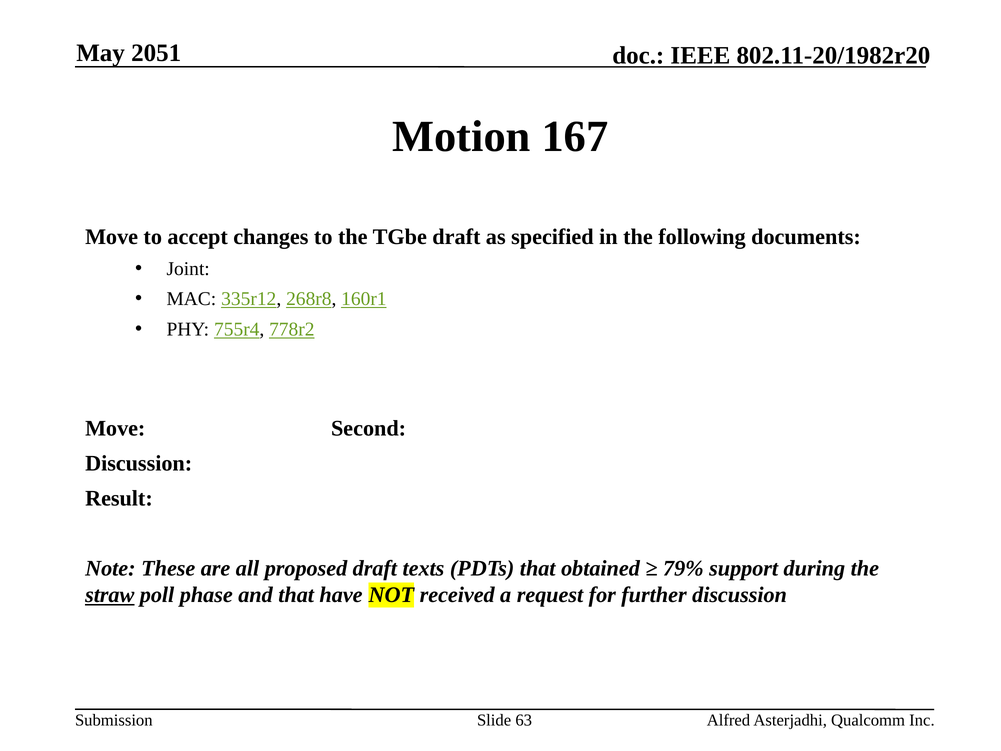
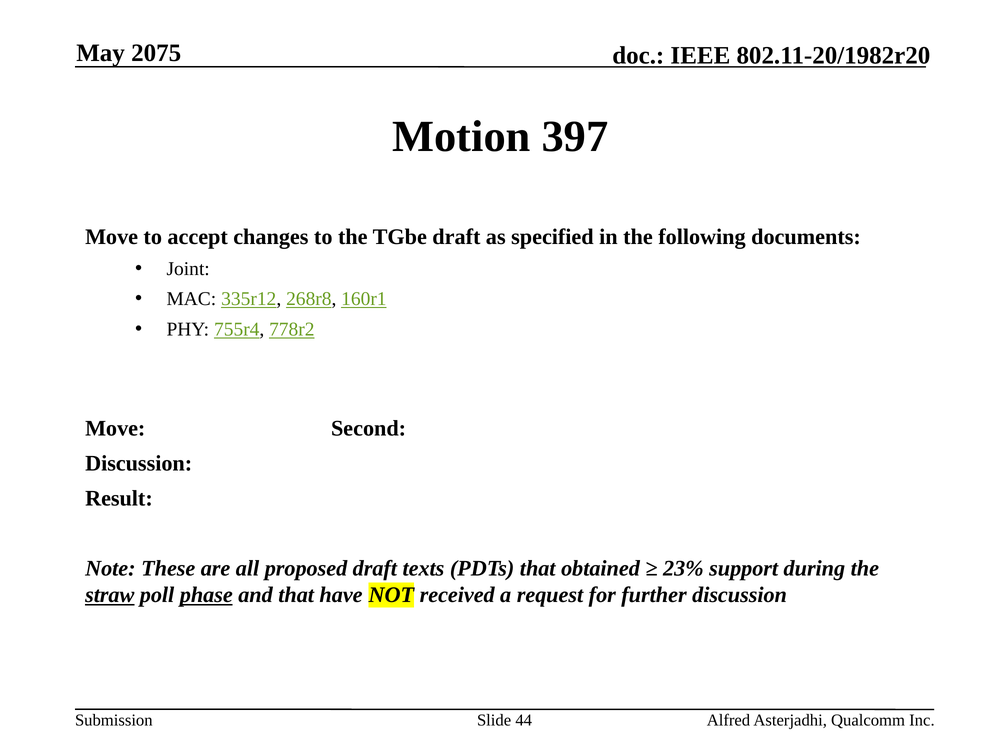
2051: 2051 -> 2075
167: 167 -> 397
79%: 79% -> 23%
phase underline: none -> present
63: 63 -> 44
